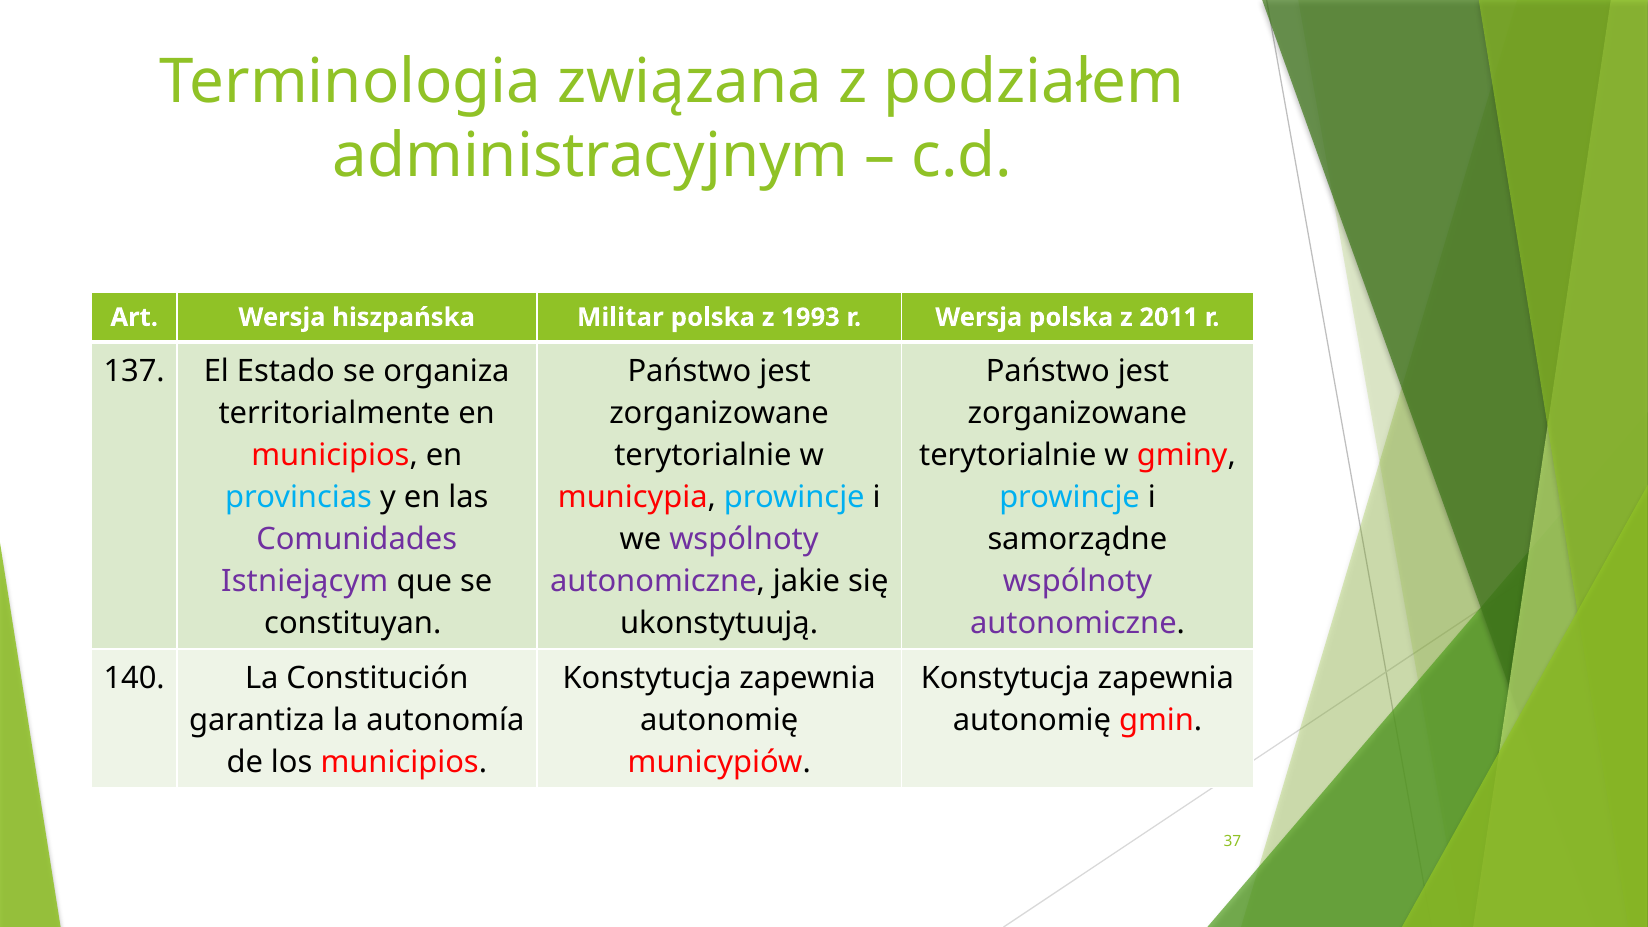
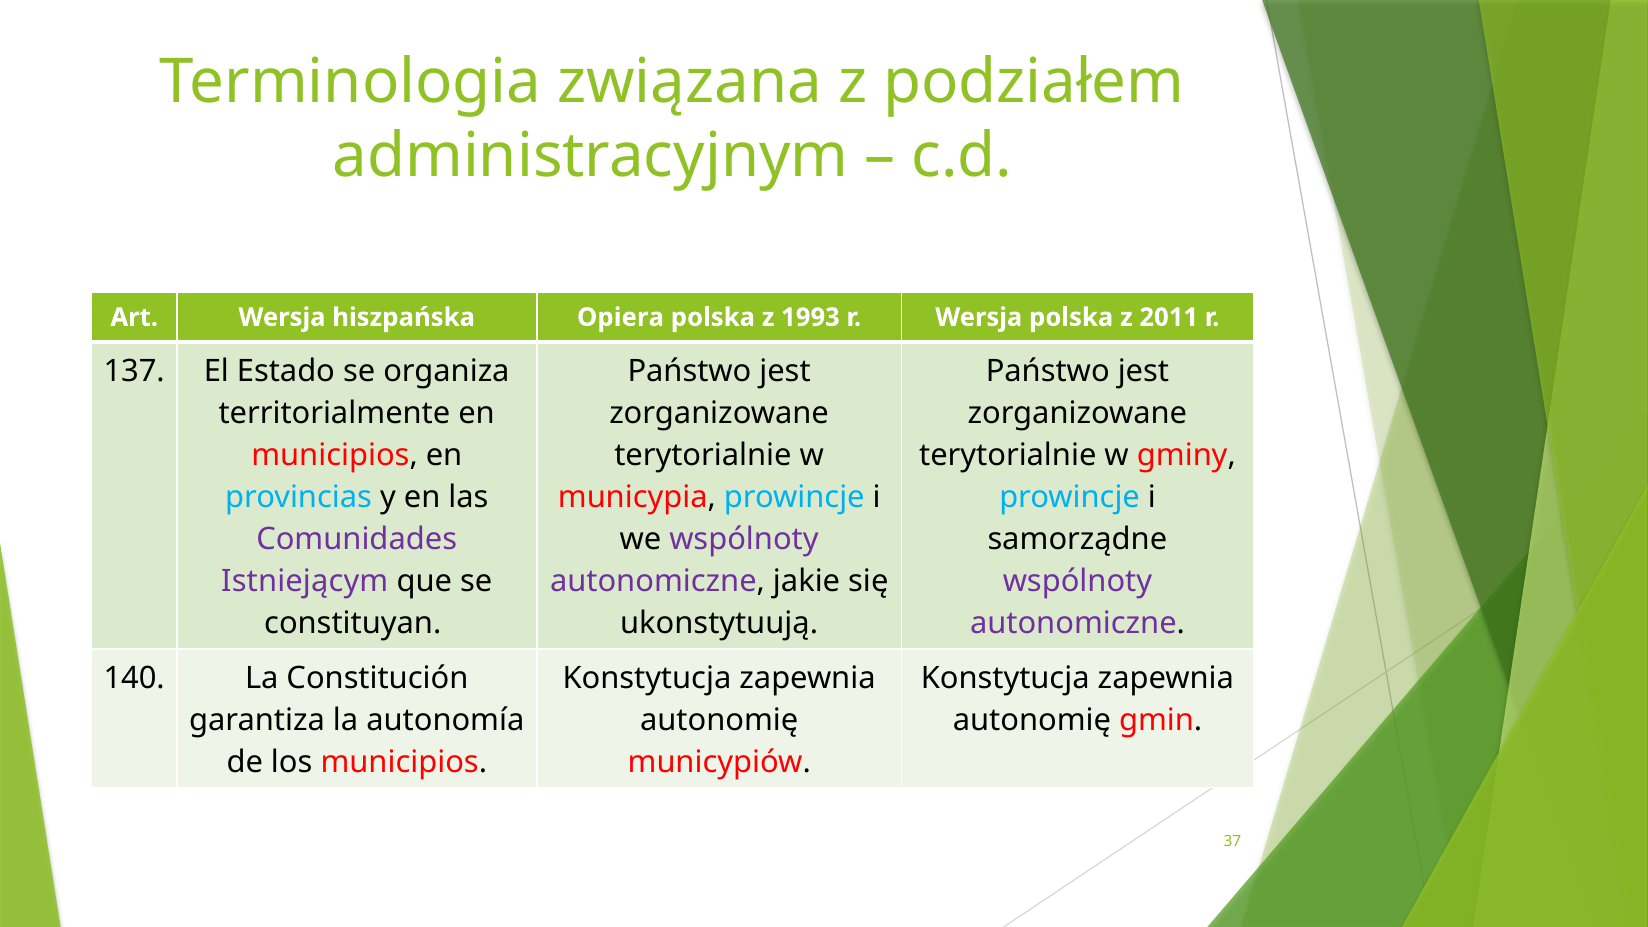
Militar: Militar -> Opiera
